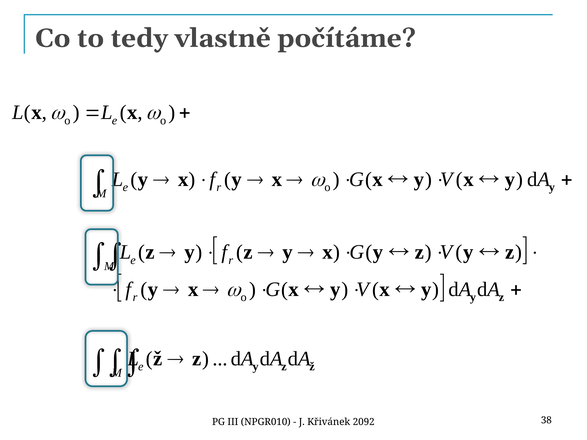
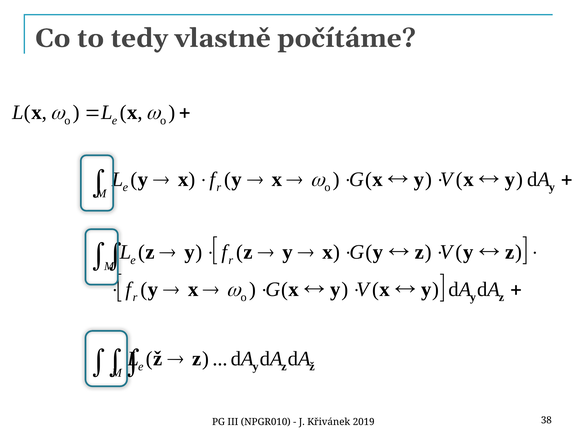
2092: 2092 -> 2019
